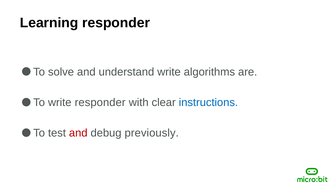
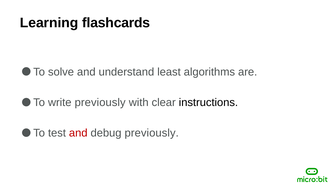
Learning responder: responder -> flashcards
understand write: write -> least
write responder: responder -> previously
instructions colour: blue -> black
